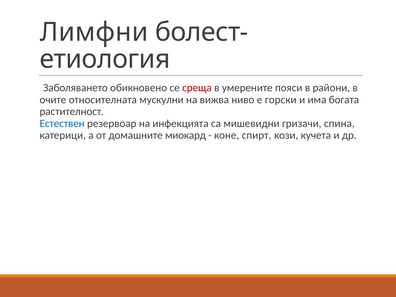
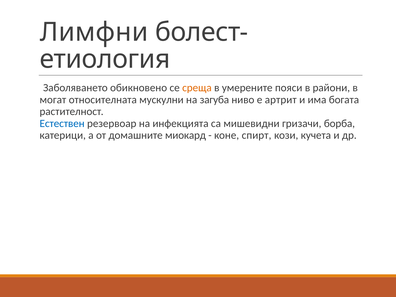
среща colour: red -> orange
очите: очите -> могат
вижва: вижва -> загуба
горски: горски -> артрит
спина: спина -> борба
